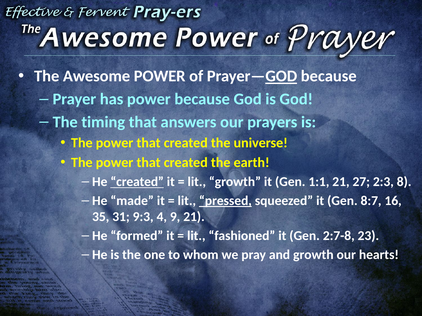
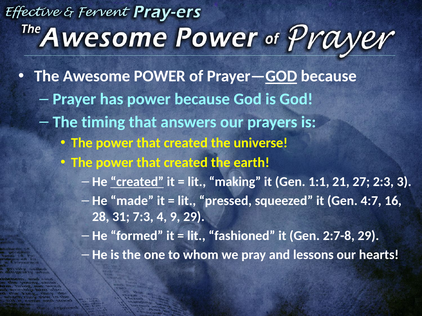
lit growth: growth -> making
8: 8 -> 3
pressed underline: present -> none
8:7: 8:7 -> 4:7
35: 35 -> 28
9:3: 9:3 -> 7:3
9 21: 21 -> 29
2:7-8 23: 23 -> 29
and growth: growth -> lessons
